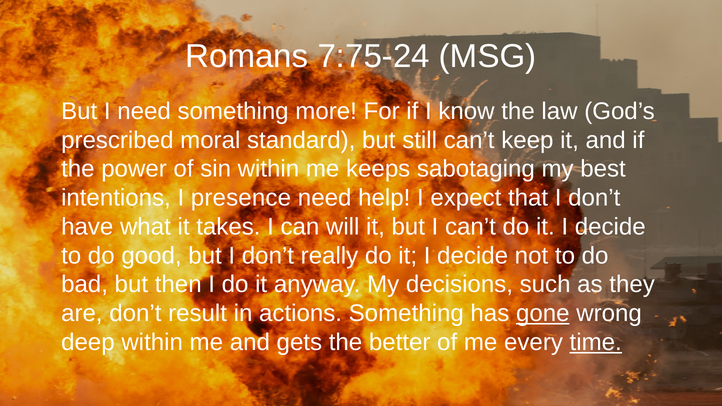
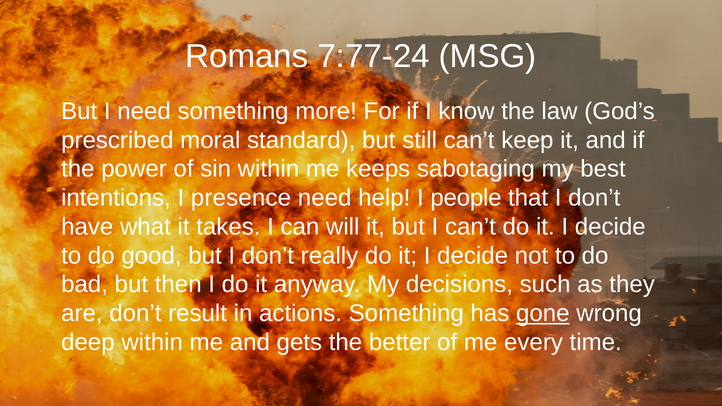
7:75-24: 7:75-24 -> 7:77-24
expect: expect -> people
time underline: present -> none
